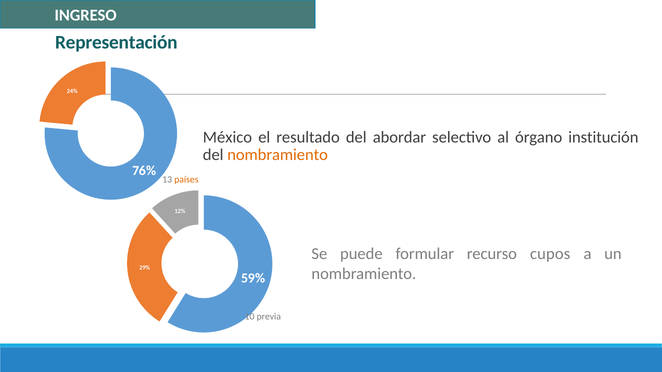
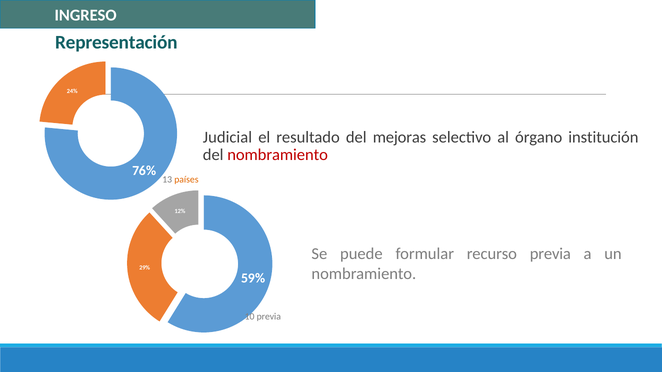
México: México -> Judicial
abordar: abordar -> mejoras
nombramiento at (278, 155) colour: orange -> red
recurso cupos: cupos -> previa
